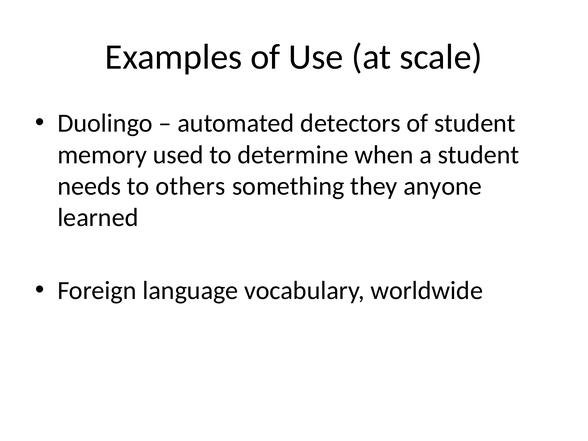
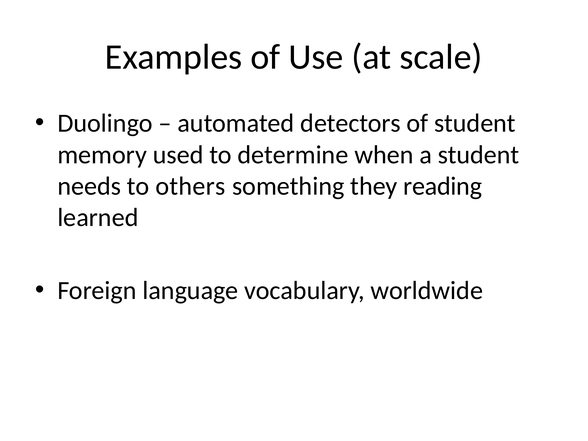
anyone: anyone -> reading
